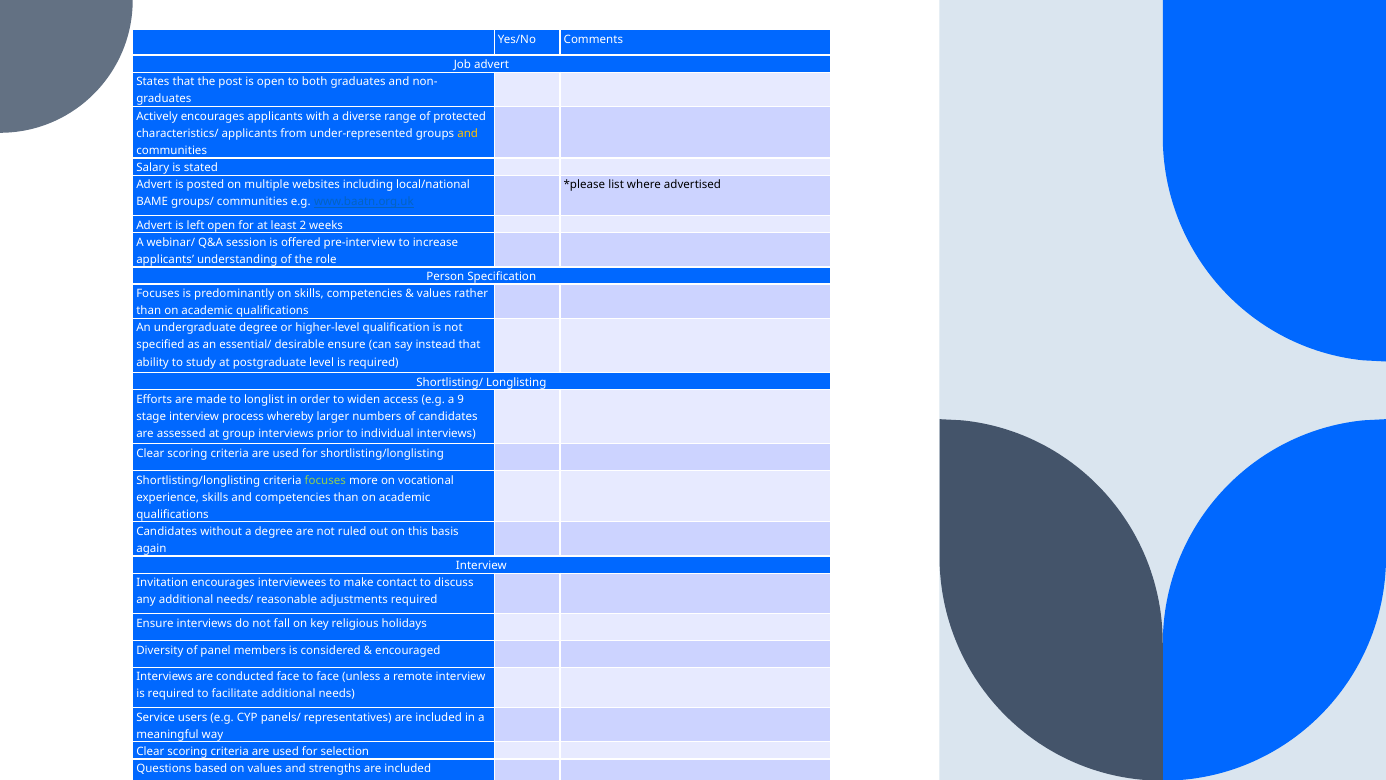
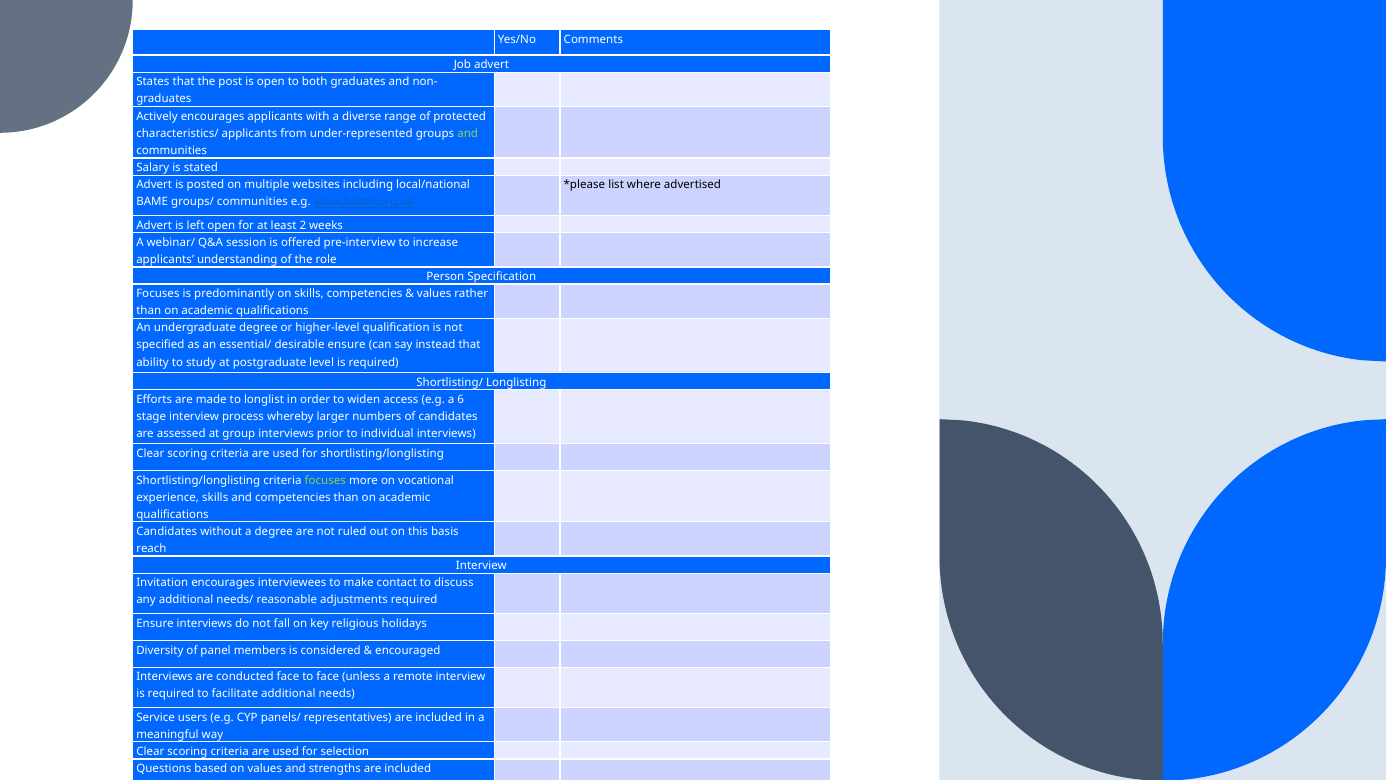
and at (468, 133) colour: yellow -> light green
9: 9 -> 6
again: again -> reach
